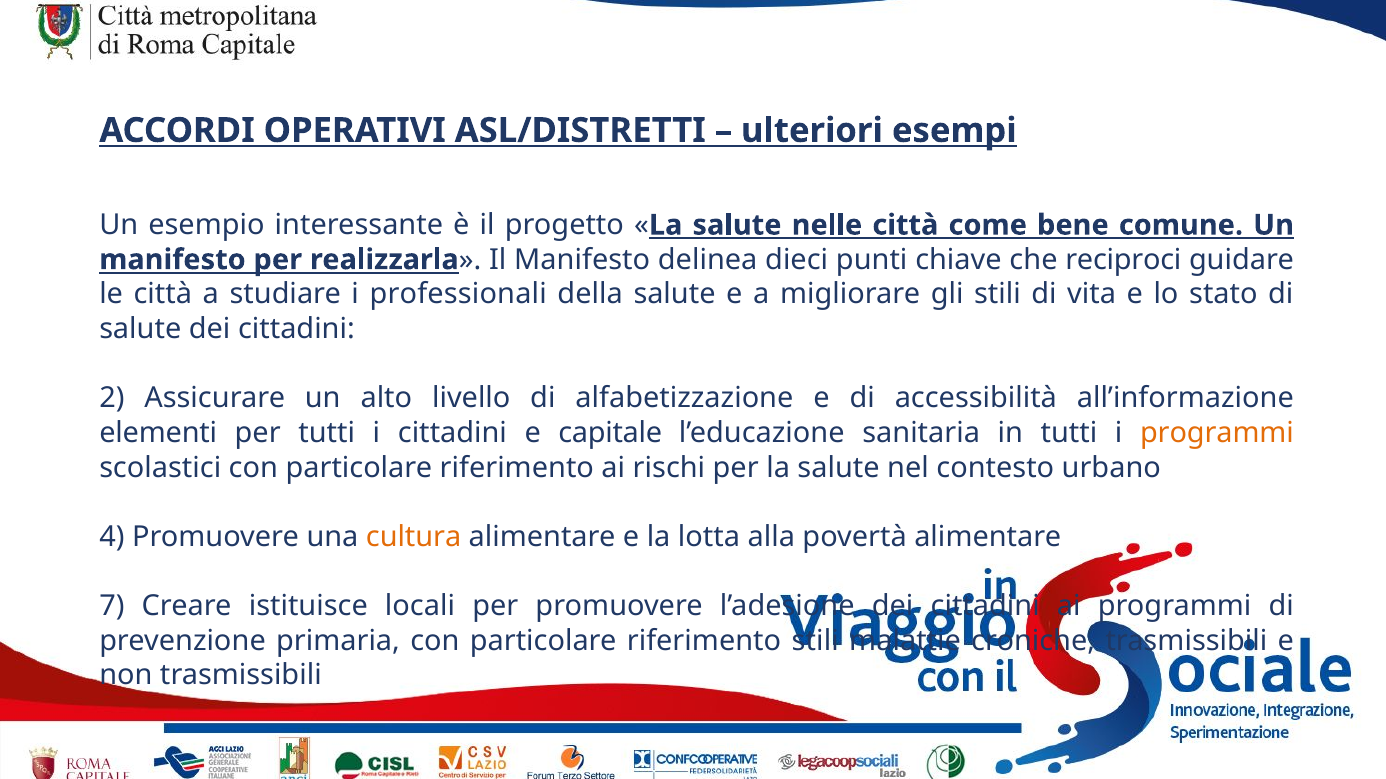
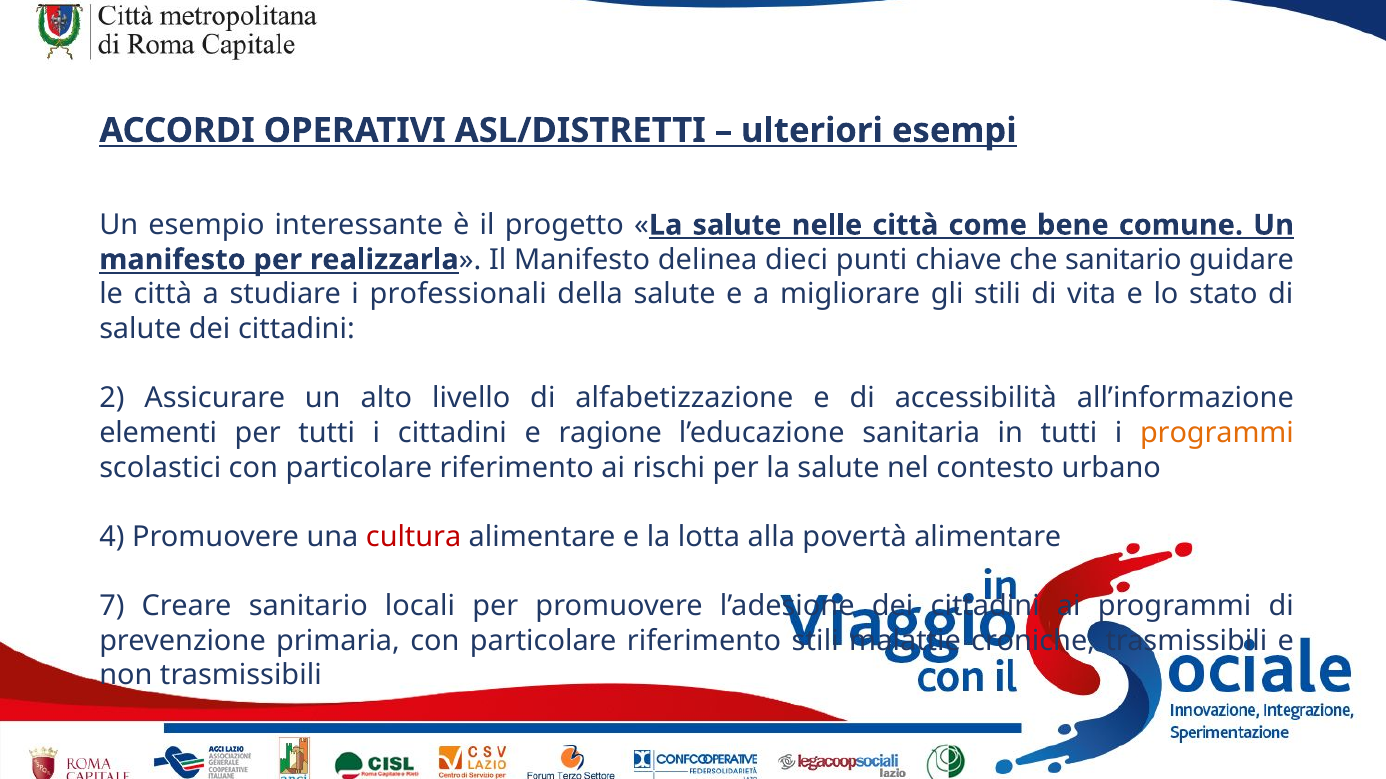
che reciproci: reciproci -> sanitario
capitale: capitale -> ragione
cultura colour: orange -> red
Creare istituisce: istituisce -> sanitario
